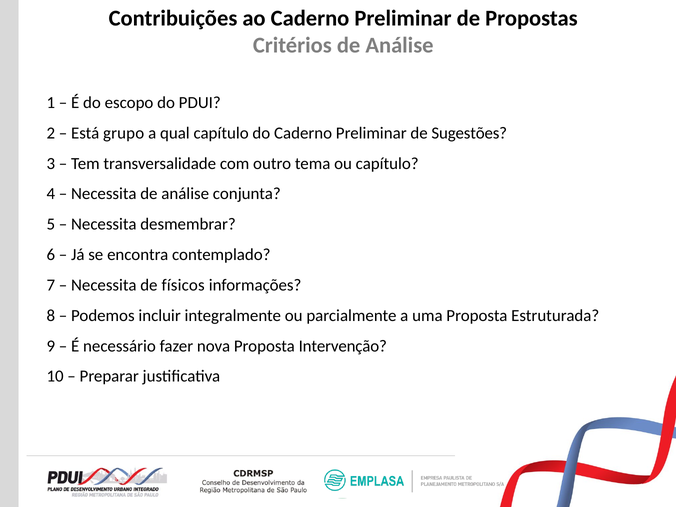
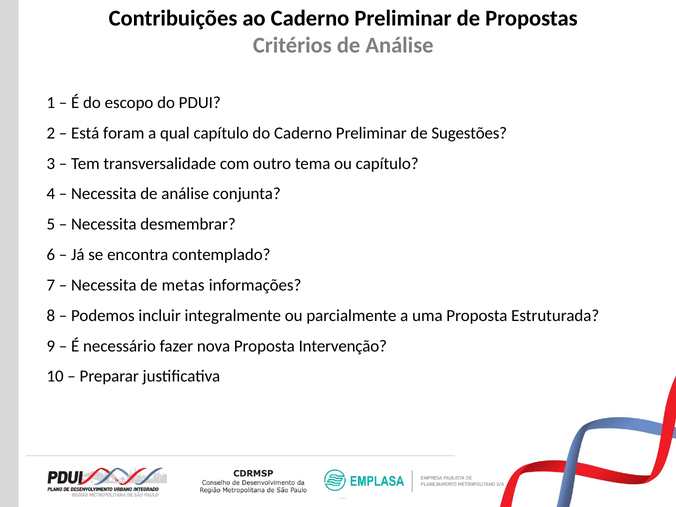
grupo: grupo -> foram
físicos: físicos -> metas
